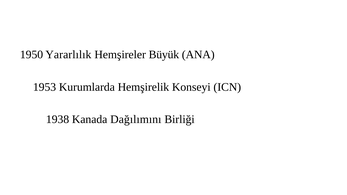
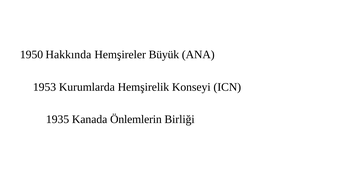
Yararlılık: Yararlılık -> Hakkında
1938: 1938 -> 1935
Dağılımını: Dağılımını -> Önlemlerin
